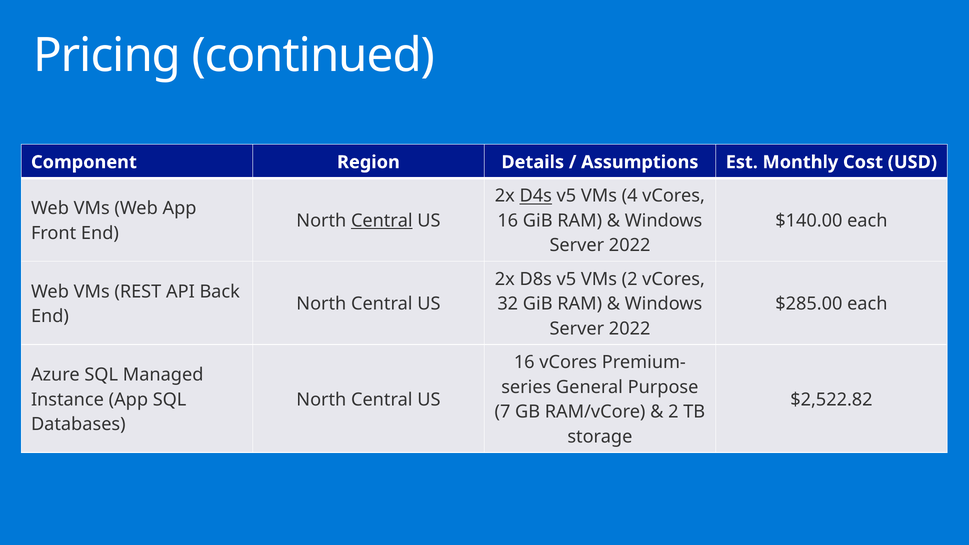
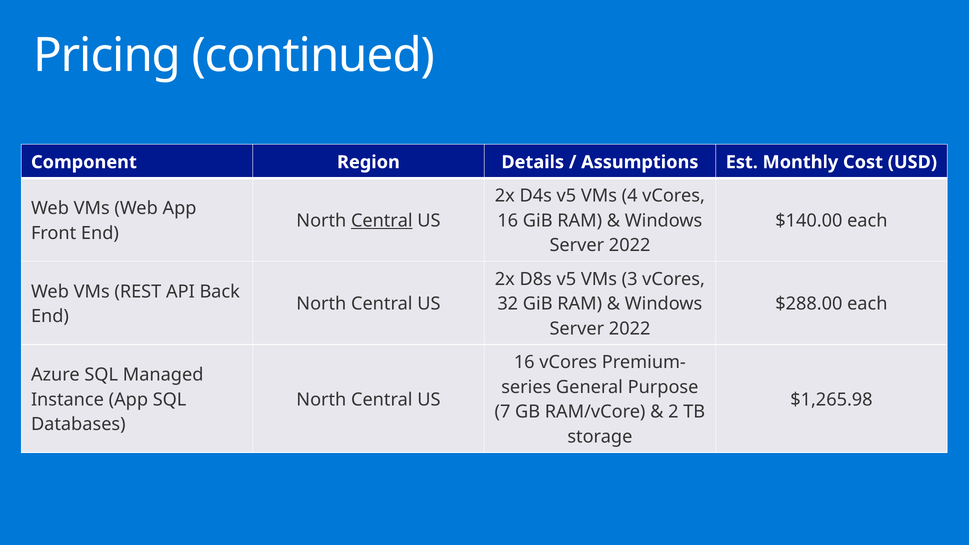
D4s underline: present -> none
VMs 2: 2 -> 3
$285.00: $285.00 -> $288.00
$2,522.82: $2,522.82 -> $1,265.98
